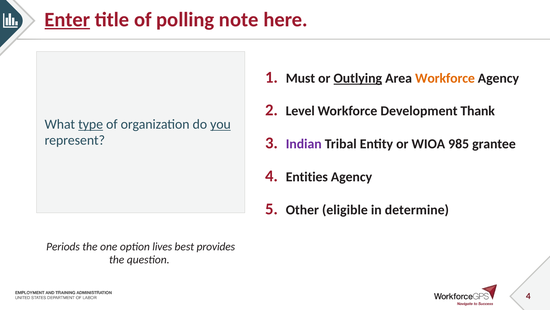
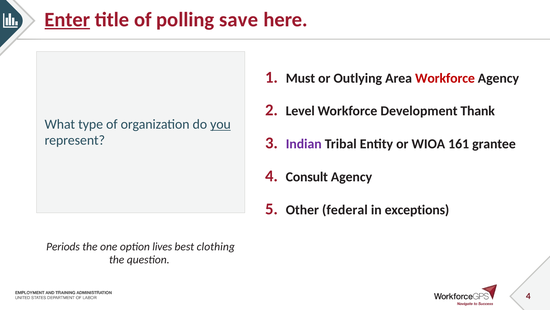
note: note -> save
Outlying underline: present -> none
Workforce at (445, 78) colour: orange -> red
type underline: present -> none
985: 985 -> 161
Entities: Entities -> Consult
eligible: eligible -> federal
determine: determine -> exceptions
provides: provides -> clothing
